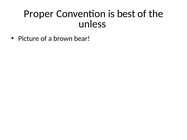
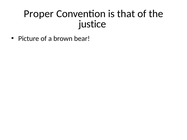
best: best -> that
unless: unless -> justice
